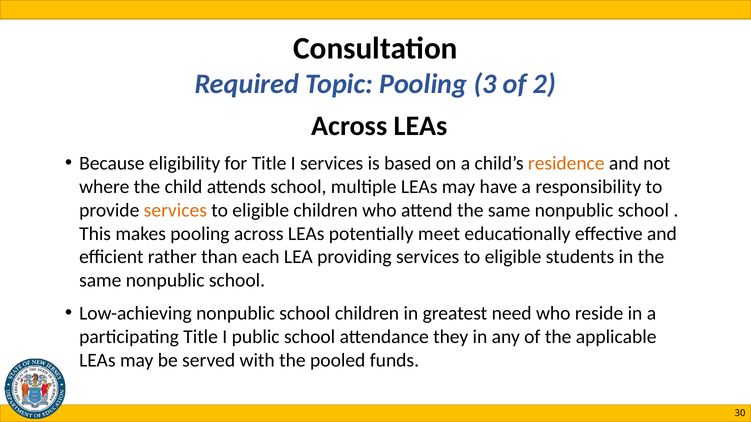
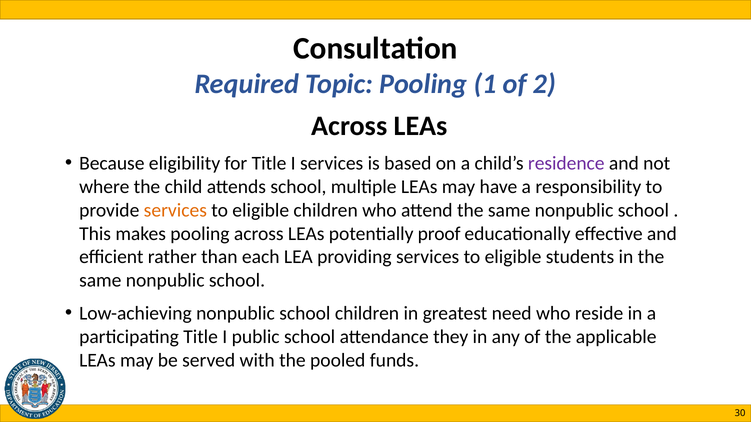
3: 3 -> 1
residence colour: orange -> purple
meet: meet -> proof
